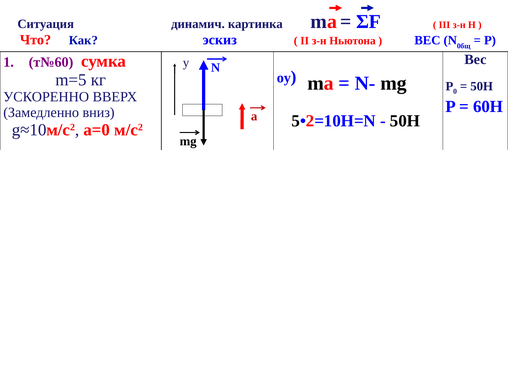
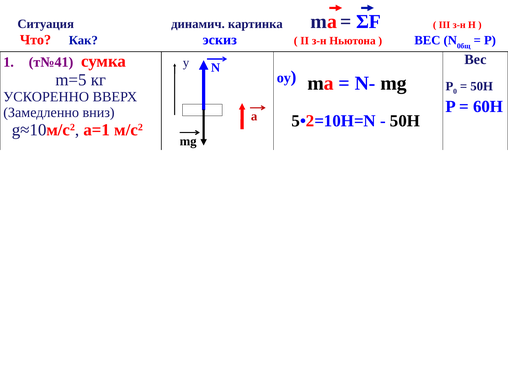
т№60: т№60 -> т№41
g≈10м/с2 а=0: а=0 -> а=1
